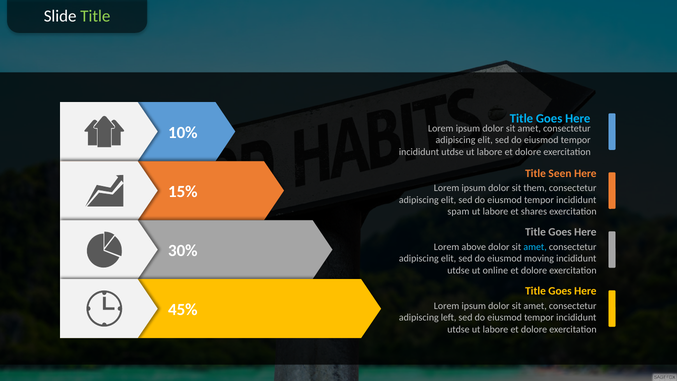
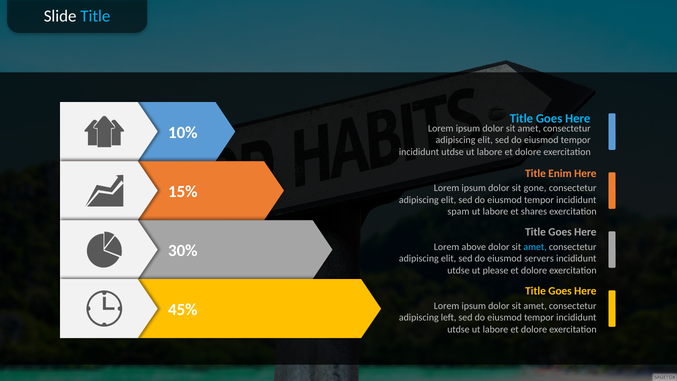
Title at (95, 16) colour: light green -> light blue
Seen: Seen -> Enim
them: them -> gone
moving: moving -> servers
online: online -> please
